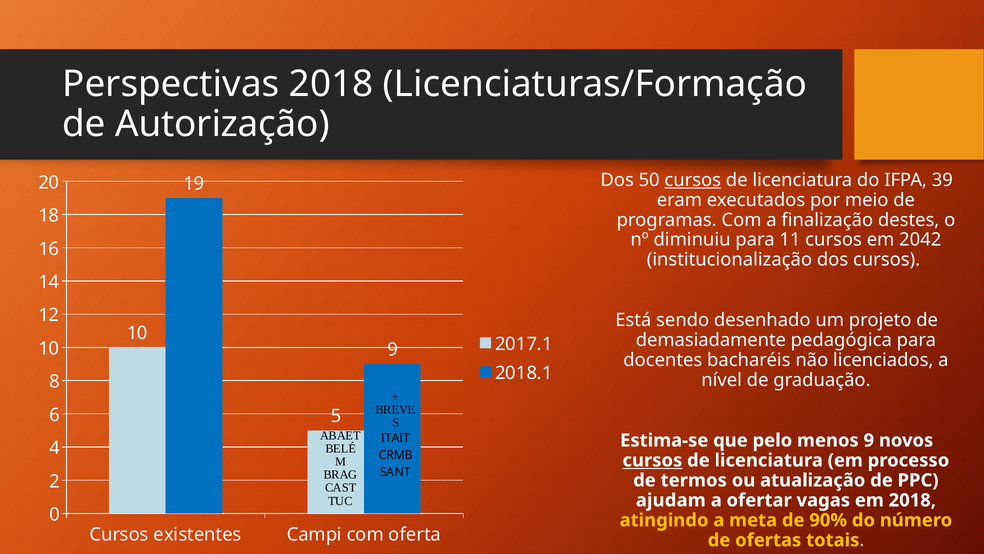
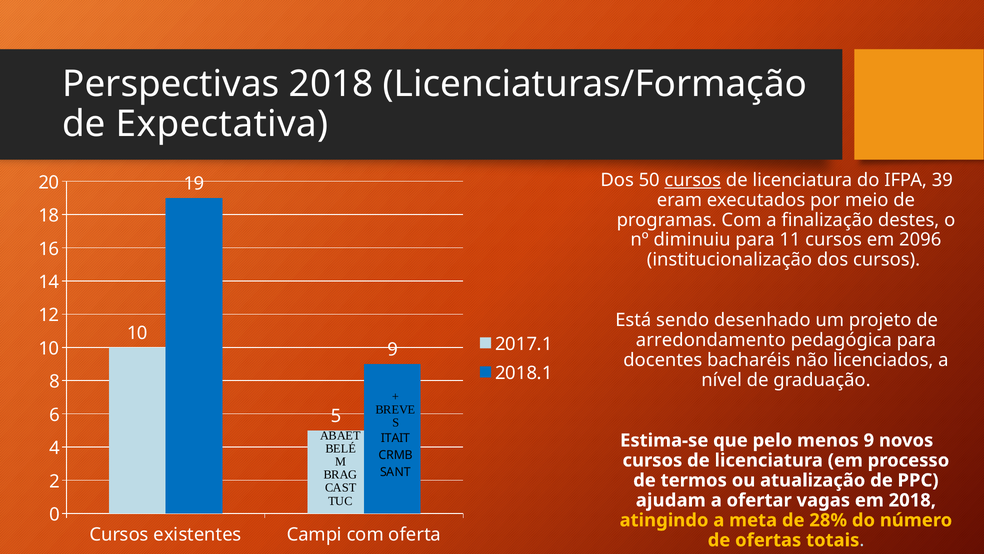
Autorização: Autorização -> Expectativa
2042: 2042 -> 2096
demasiadamente: demasiadamente -> arredondamento
cursos at (652, 460) underline: present -> none
90%: 90% -> 28%
